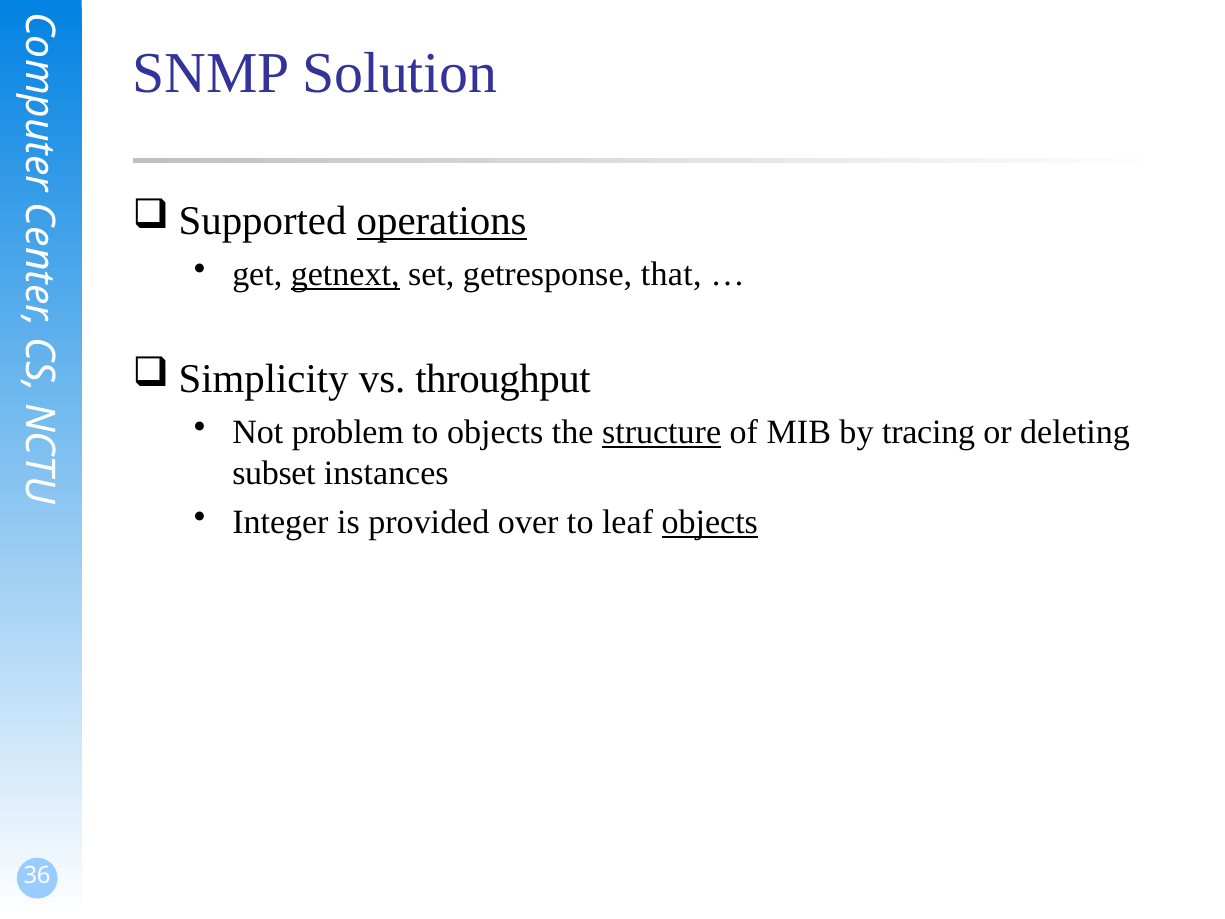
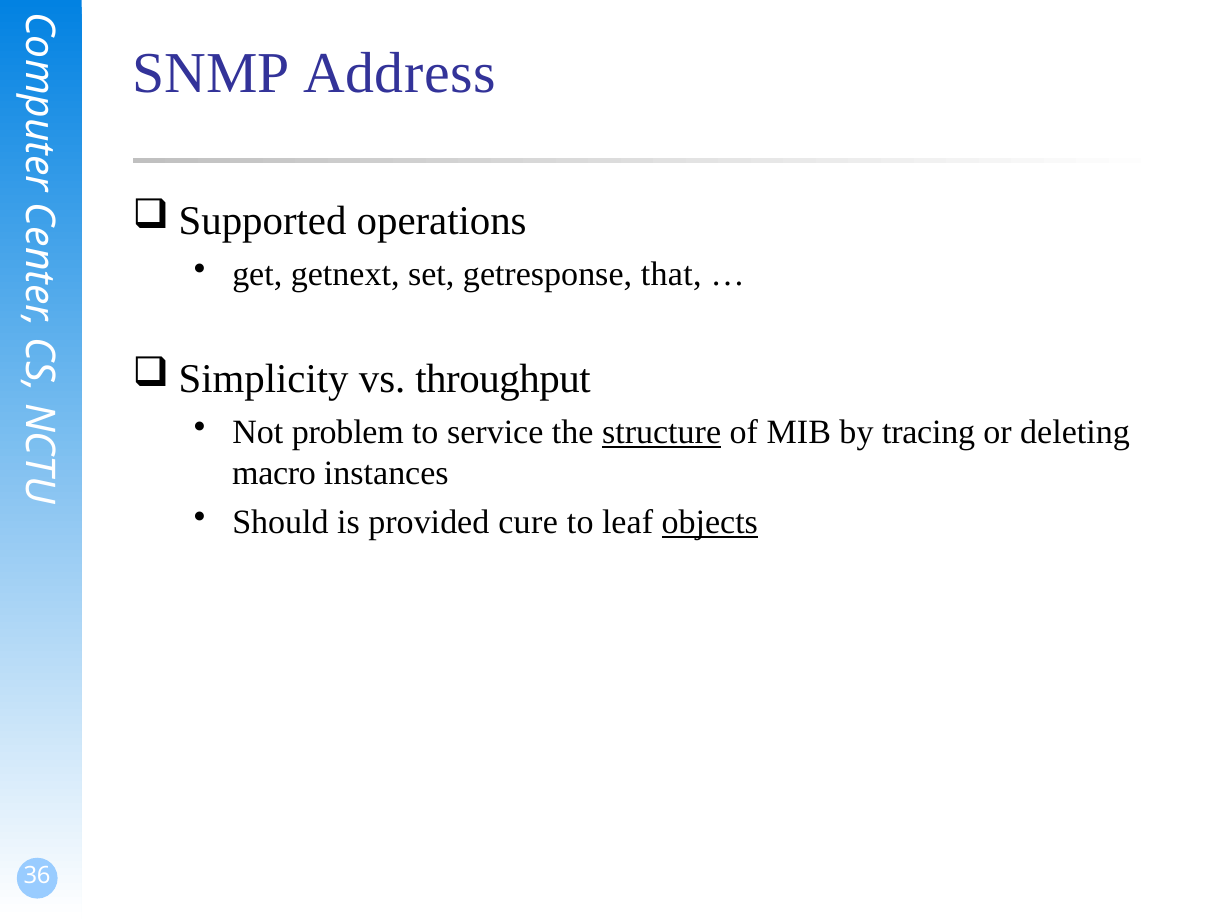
Solution: Solution -> Address
operations underline: present -> none
getnext underline: present -> none
to objects: objects -> service
subset: subset -> macro
Integer: Integer -> Should
over: over -> cure
